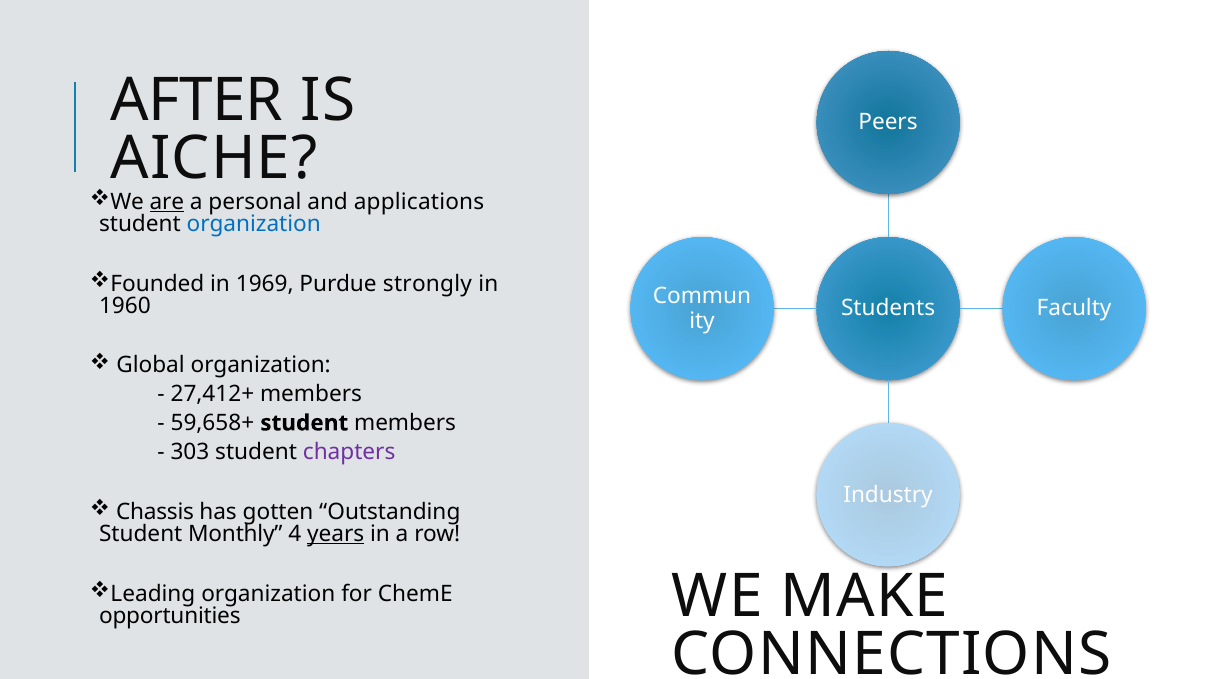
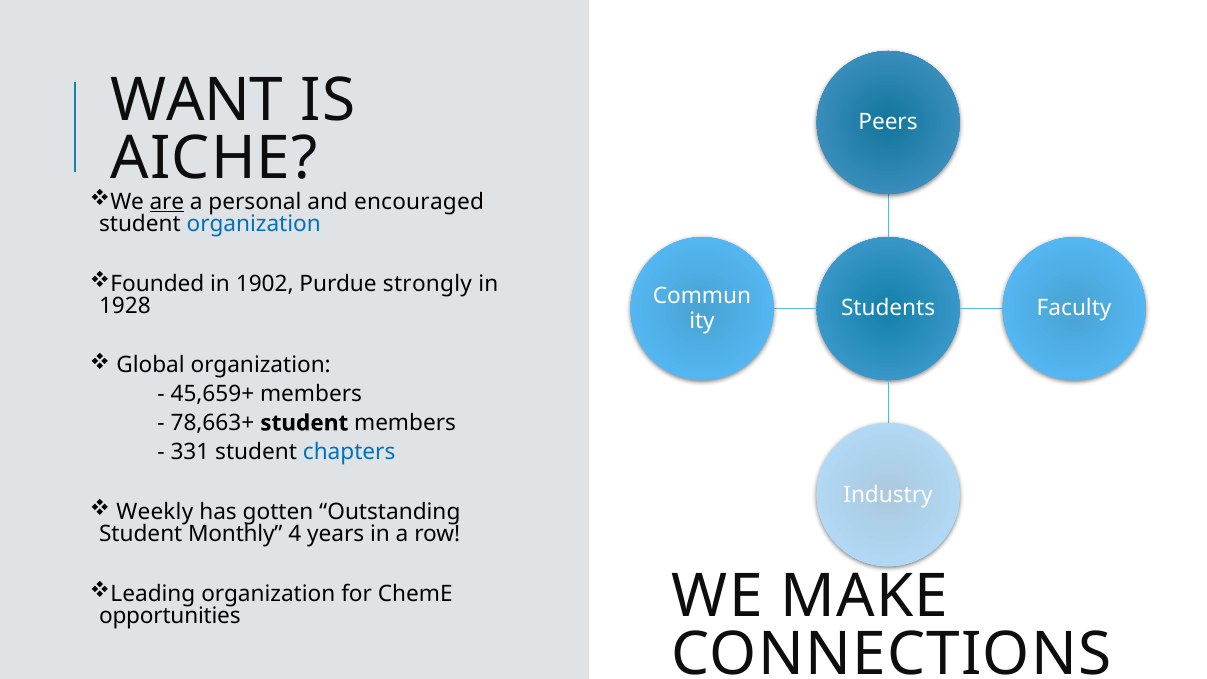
AFTER: AFTER -> WANT
applications: applications -> encouraged
1969: 1969 -> 1902
1960: 1960 -> 1928
27,412+: 27,412+ -> 45,659+
59,658+: 59,658+ -> 78,663+
303: 303 -> 331
chapters colour: purple -> blue
Chassis: Chassis -> Weekly
years underline: present -> none
